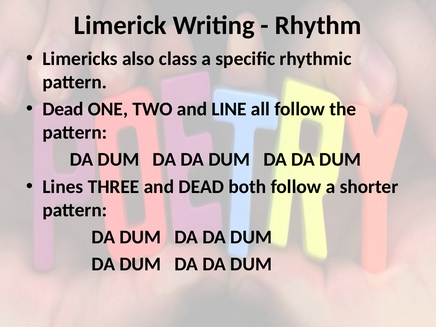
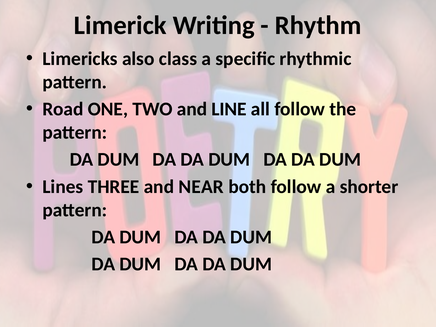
Dead at (63, 109): Dead -> Road
and DEAD: DEAD -> NEAR
